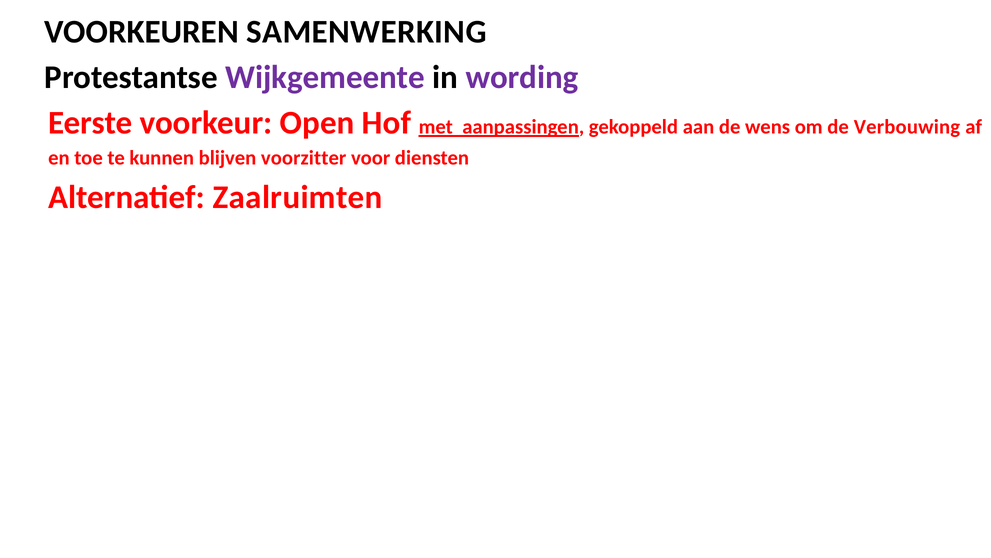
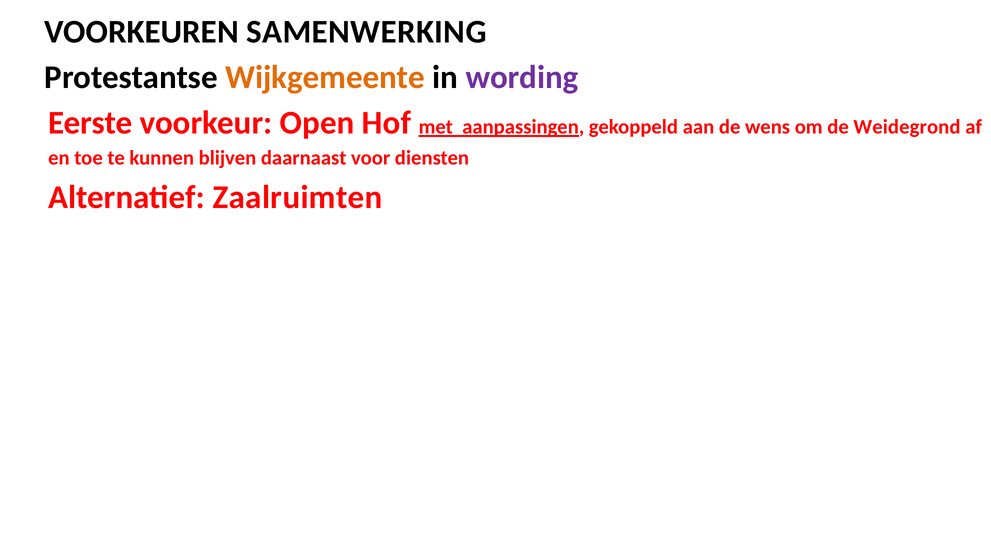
Wijkgemeente colour: purple -> orange
Verbouwing: Verbouwing -> Weidegrond
voorzitter: voorzitter -> daarnaast
